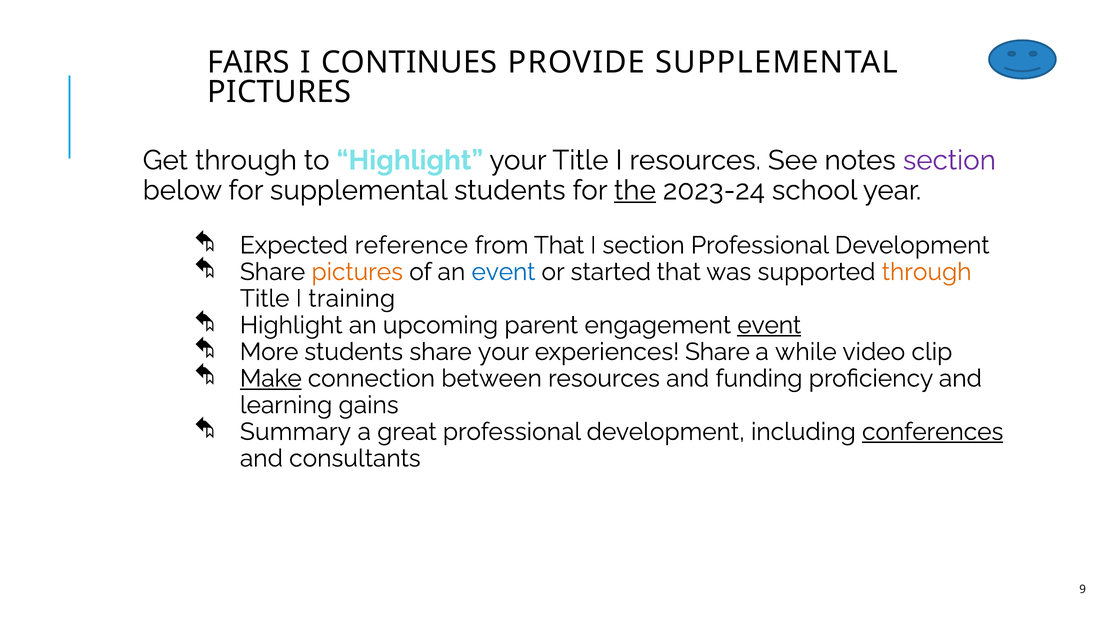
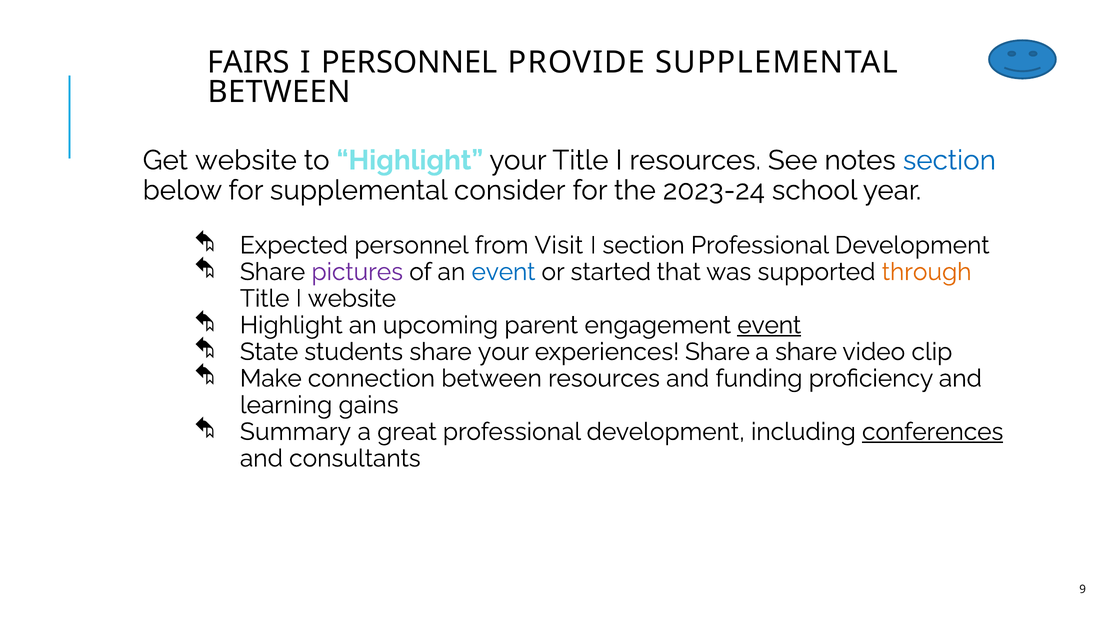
I CONTINUES: CONTINUES -> PERSONNEL
PICTURES at (279, 92): PICTURES -> BETWEEN
Get through: through -> website
section at (949, 160) colour: purple -> blue
supplemental students: students -> consider
the underline: present -> none
Expected reference: reference -> personnel
from That: That -> Visit
pictures at (357, 272) colour: orange -> purple
I training: training -> website
More: More -> State
a while: while -> share
Make underline: present -> none
